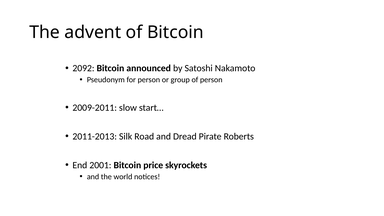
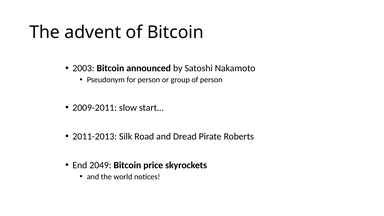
2092: 2092 -> 2003
2001: 2001 -> 2049
